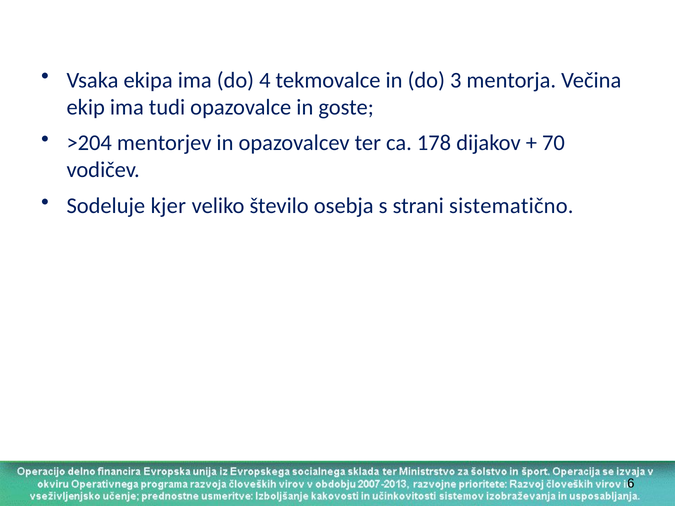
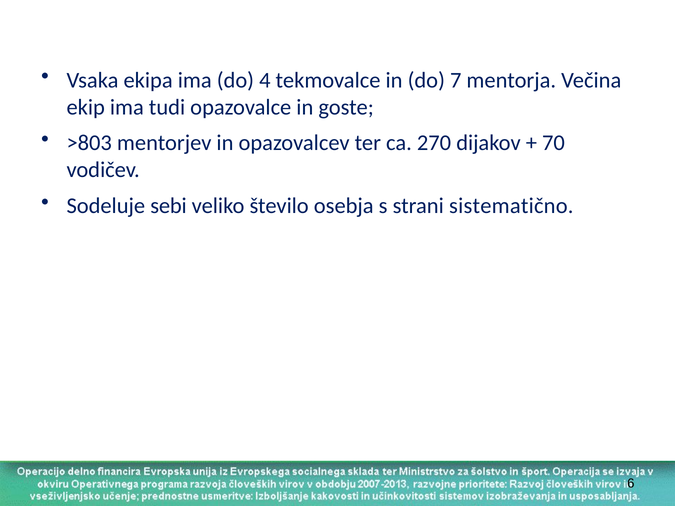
3: 3 -> 7
>204: >204 -> >803
178: 178 -> 270
kjer: kjer -> sebi
